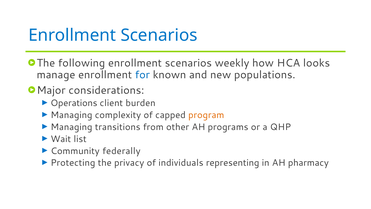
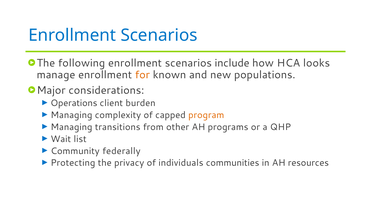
weekly: weekly -> include
for colour: blue -> orange
representing: representing -> communities
pharmacy: pharmacy -> resources
